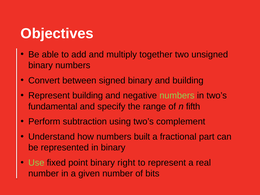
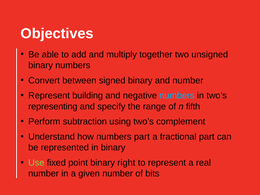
and building: building -> number
numbers at (177, 96) colour: light green -> light blue
fundamental: fundamental -> representing
numbers built: built -> part
